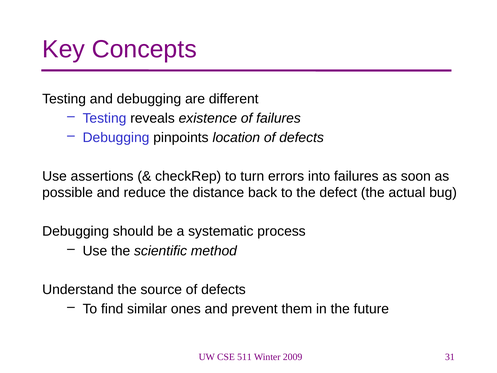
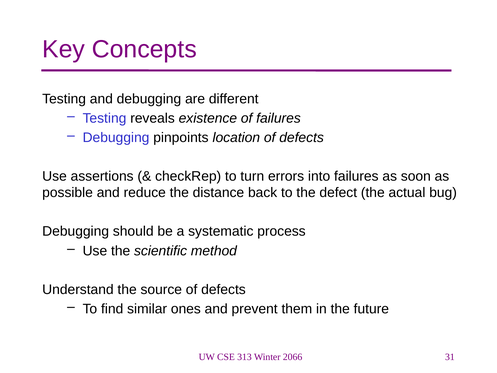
511: 511 -> 313
2009: 2009 -> 2066
